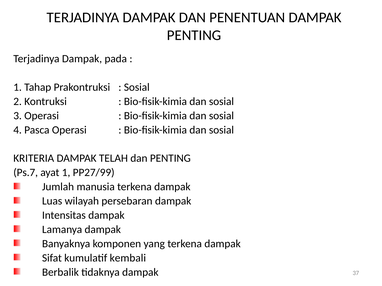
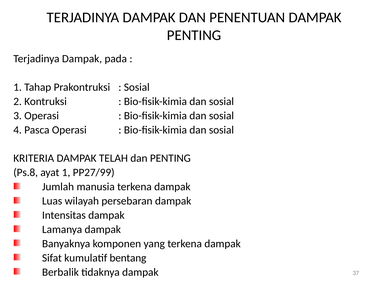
Ps.7: Ps.7 -> Ps.8
kembali: kembali -> bentang
